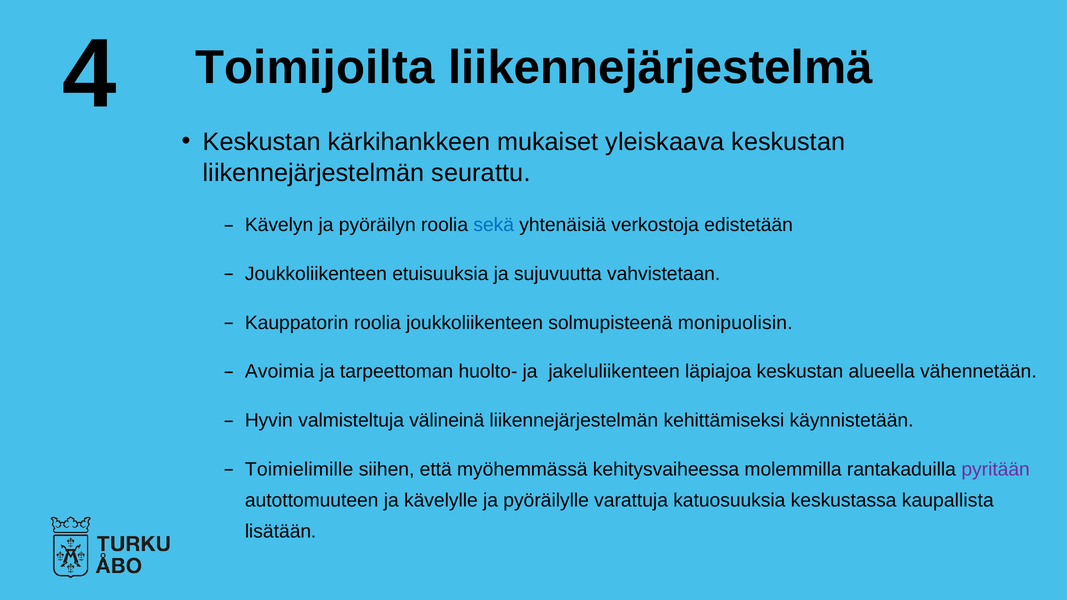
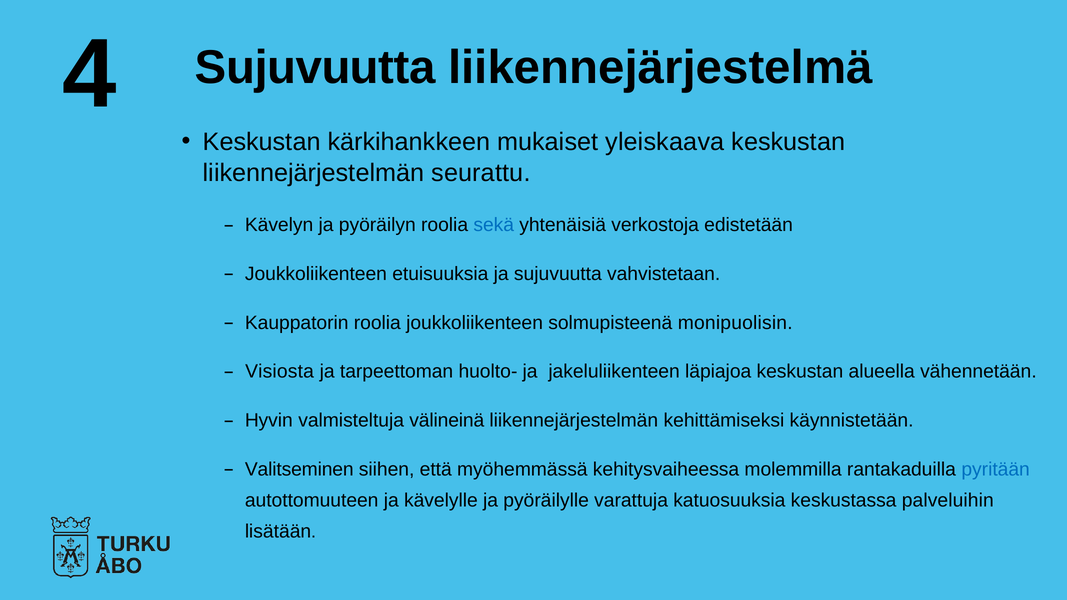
4 Toimijoilta: Toimijoilta -> Sujuvuutta
Avoimia: Avoimia -> Visiosta
Toimielimille: Toimielimille -> Valitseminen
pyritään colour: purple -> blue
kaupallista: kaupallista -> palveluihin
